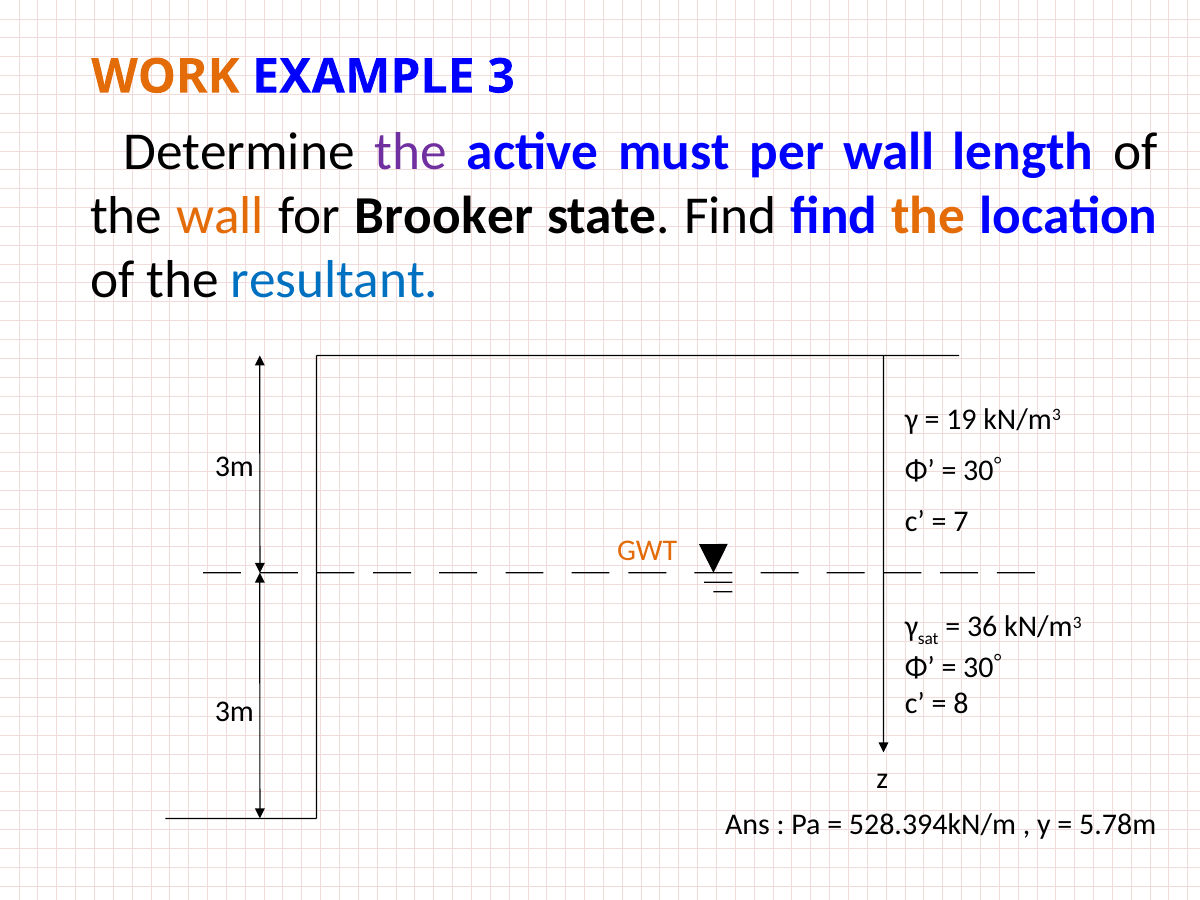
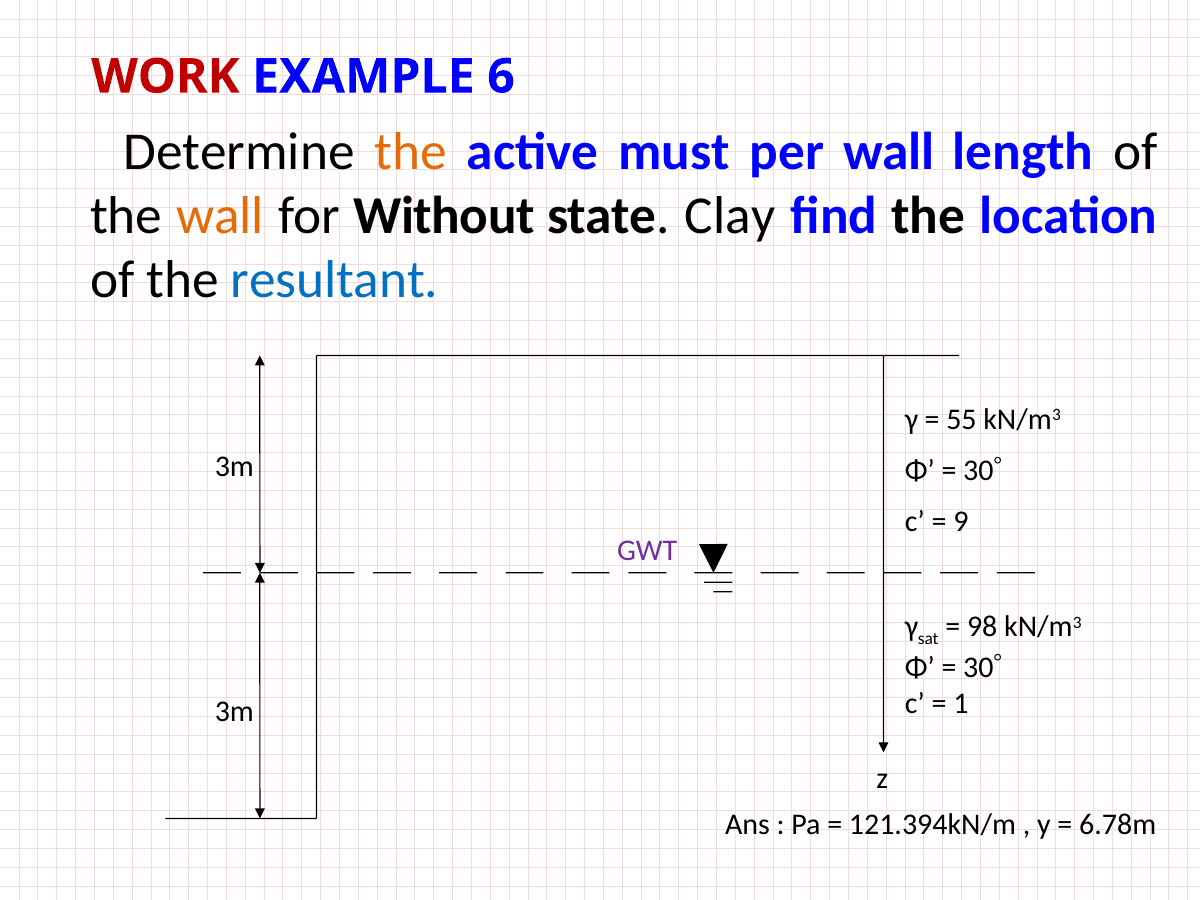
WORK colour: orange -> red
3: 3 -> 6
the at (411, 152) colour: purple -> orange
Brooker: Brooker -> Without
state Find: Find -> Clay
the at (928, 216) colour: orange -> black
19: 19 -> 55
7: 7 -> 9
GWT colour: orange -> purple
36: 36 -> 98
8: 8 -> 1
528.394kN/m: 528.394kN/m -> 121.394kN/m
5.78m: 5.78m -> 6.78m
